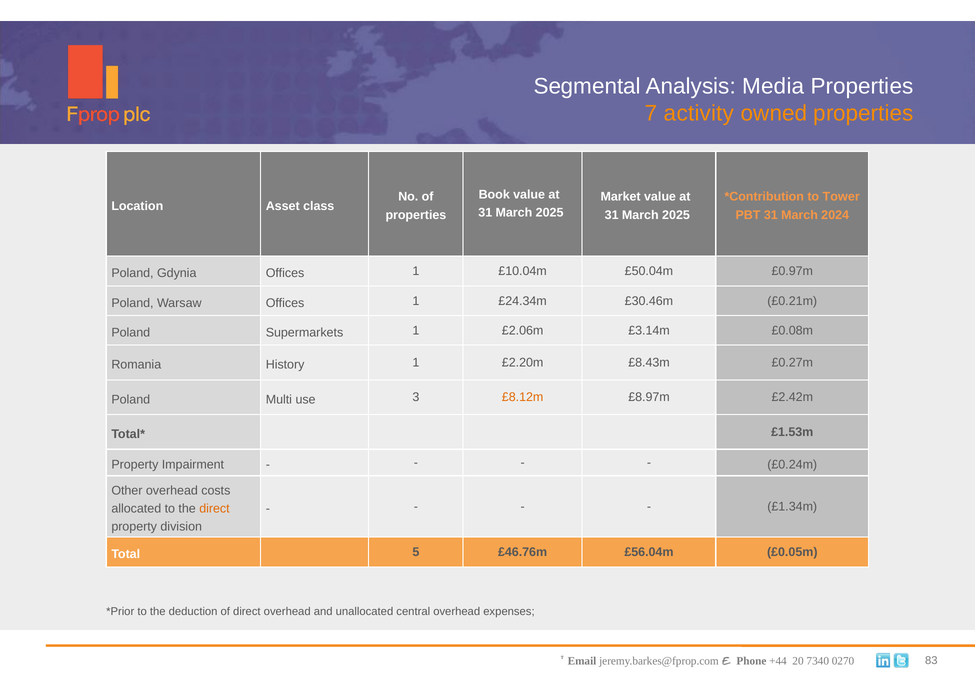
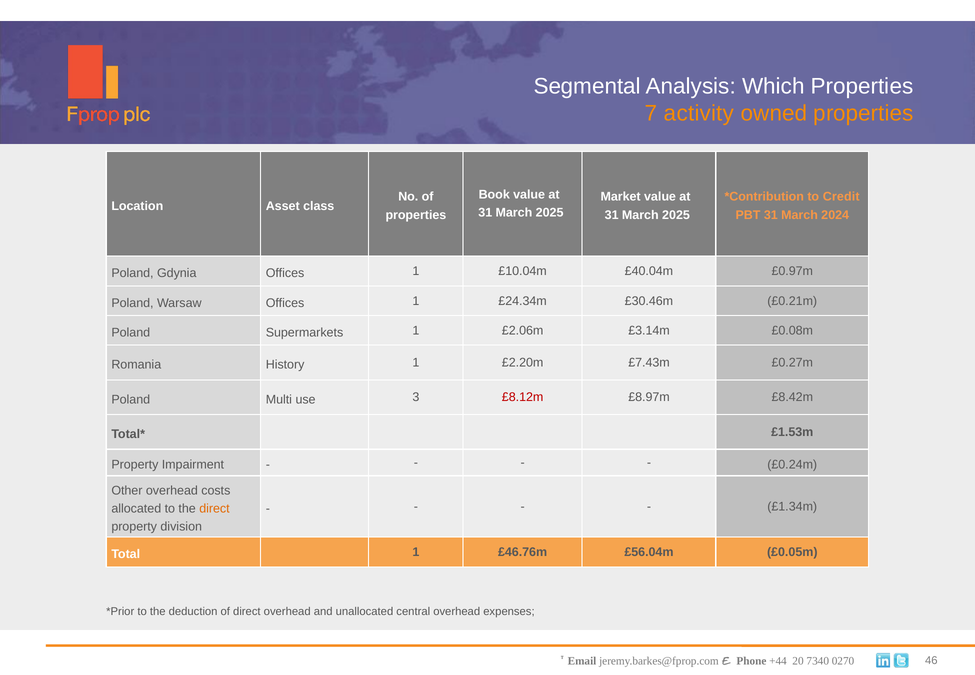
Media: Media -> Which
Tower: Tower -> Credit
£50.04m: £50.04m -> £40.04m
£8.43m: £8.43m -> £7.43m
£8.12m colour: orange -> red
£2.42m: £2.42m -> £8.42m
Total 5: 5 -> 1
83: 83 -> 46
